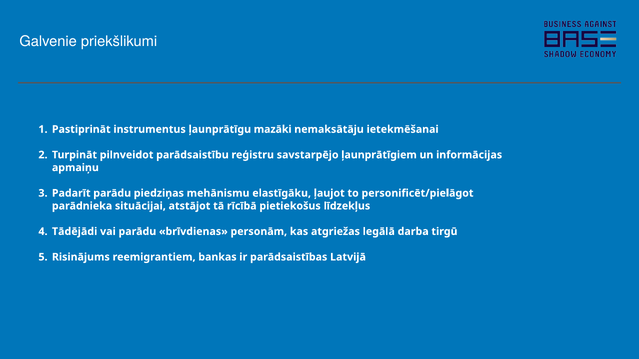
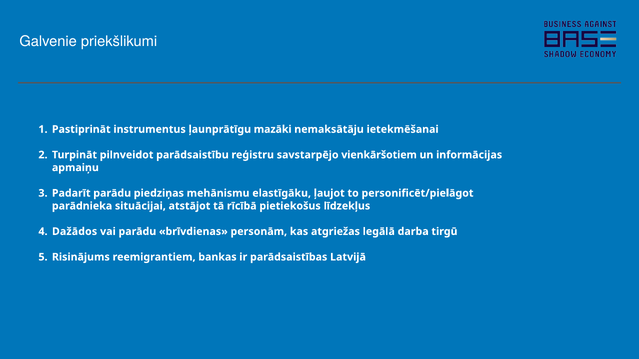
ļaunprātīgiem: ļaunprātīgiem -> vienkāršotiem
Tādējādi: Tādējādi -> Dažādos
